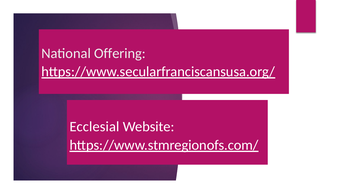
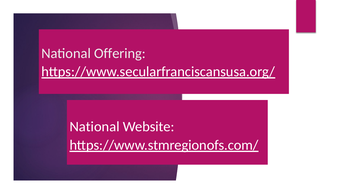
Ecclesial at (94, 127): Ecclesial -> National
